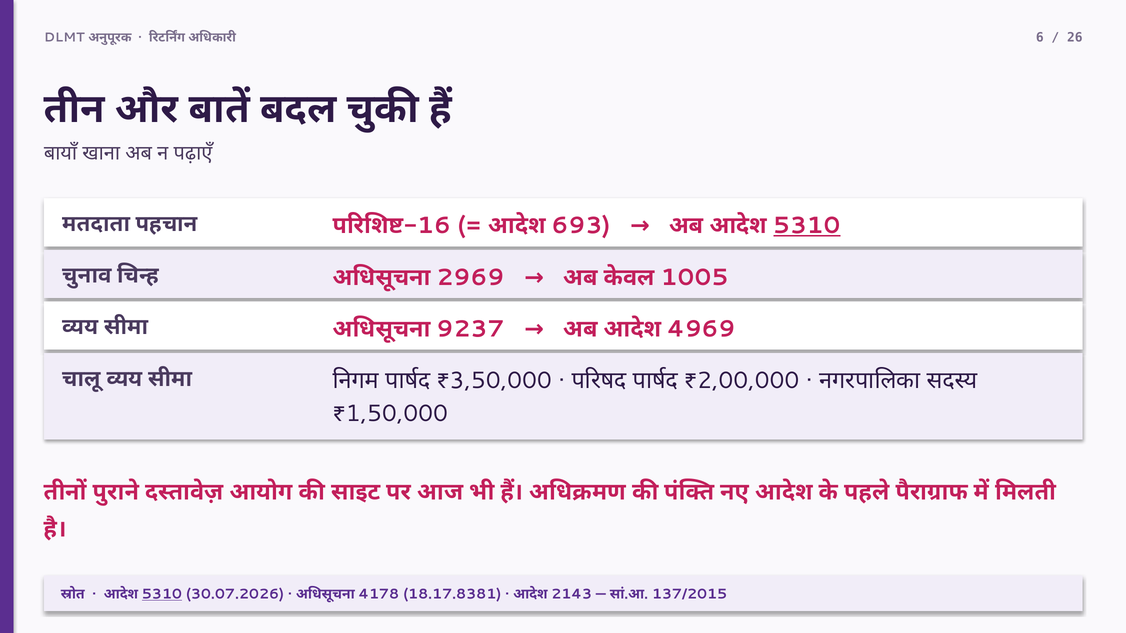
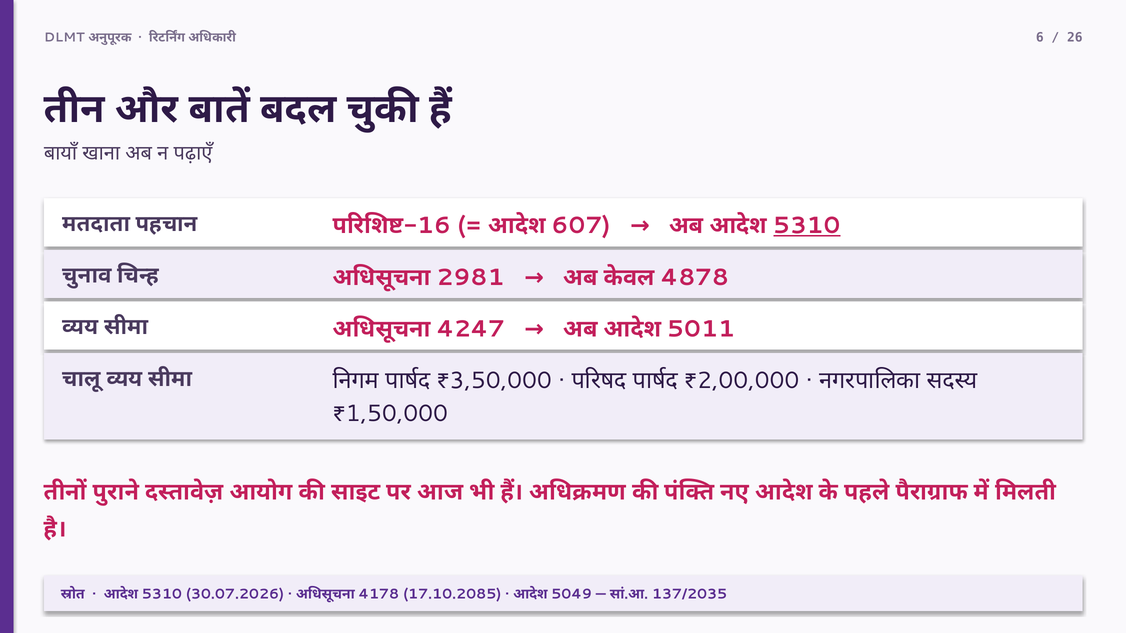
693: 693 -> 607
2969: 2969 -> 2981
1005: 1005 -> 4878
9237: 9237 -> 4247
4969: 4969 -> 5011
5310 at (162, 595) underline: present -> none
18.17.8381: 18.17.8381 -> 17.10.2085
2143: 2143 -> 5049
137/2015: 137/2015 -> 137/2035
